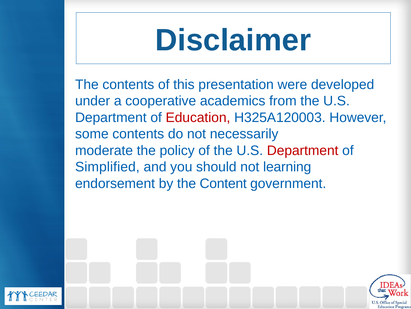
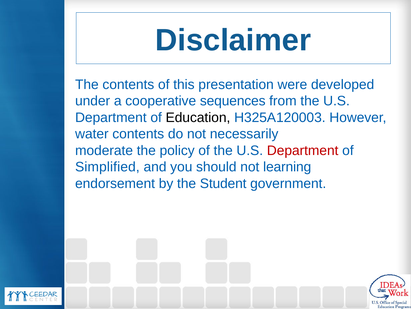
academics: academics -> sequences
Education colour: red -> black
some: some -> water
Content: Content -> Student
